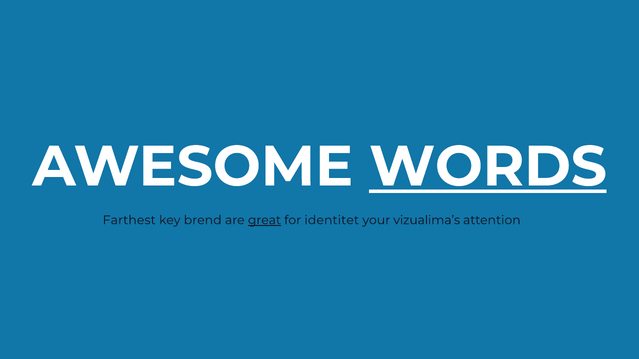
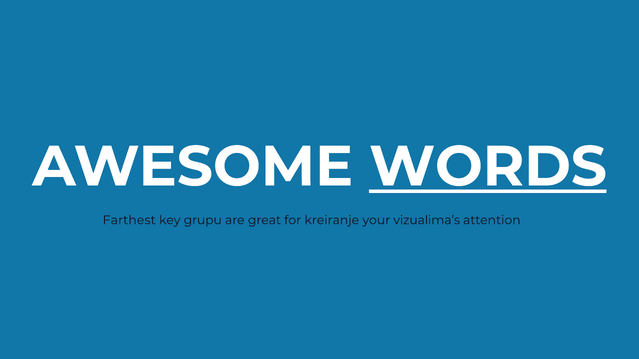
brend: brend -> grupu
great underline: present -> none
identitet: identitet -> kreiranje
